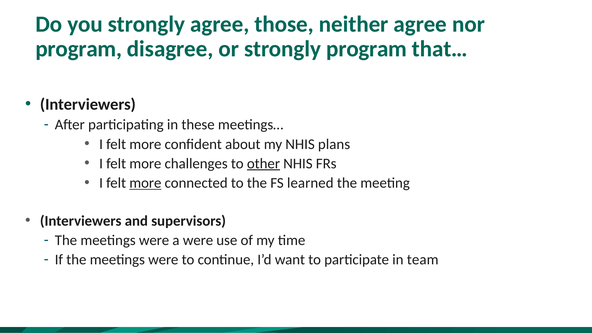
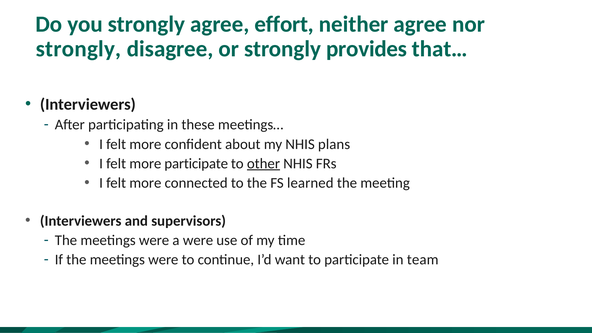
those: those -> effort
program at (79, 49): program -> strongly
strongly program: program -> provides
more challenges: challenges -> participate
more at (145, 183) underline: present -> none
